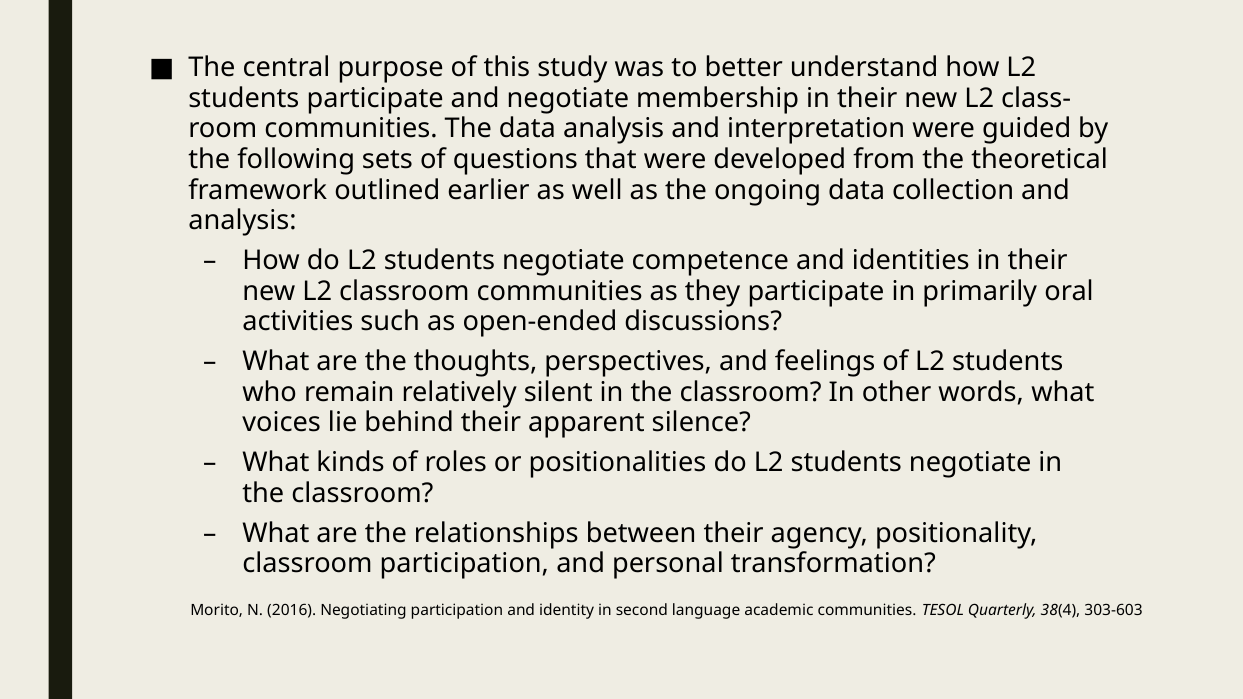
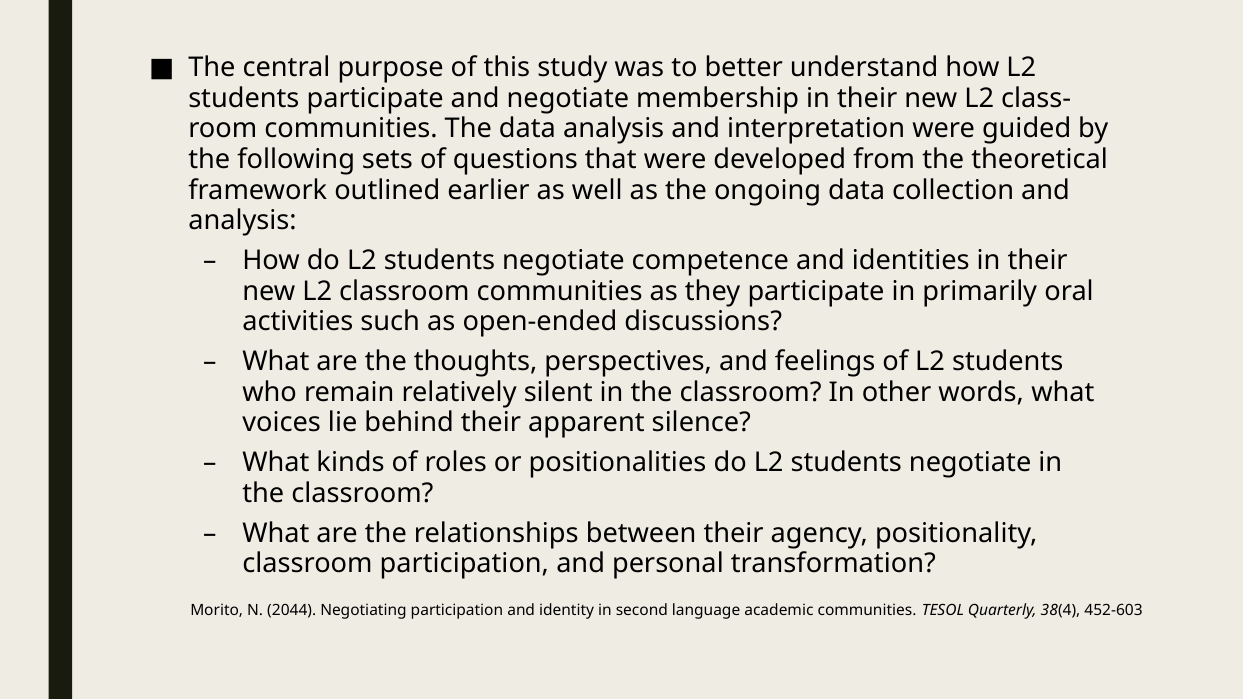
2016: 2016 -> 2044
303-603: 303-603 -> 452-603
